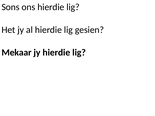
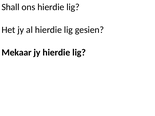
Sons: Sons -> Shall
